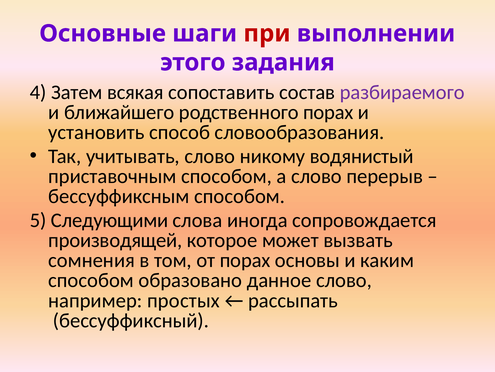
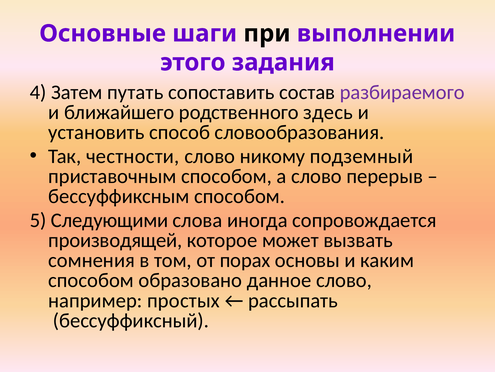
при colour: red -> black
всякая: всякая -> путать
родственного порах: порах -> здесь
учитывать: учитывать -> честности
водянистый: водянистый -> подземный
